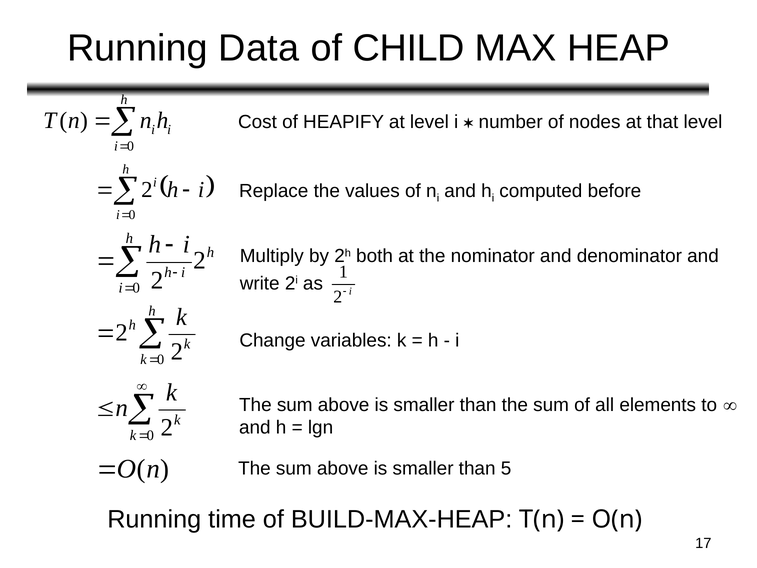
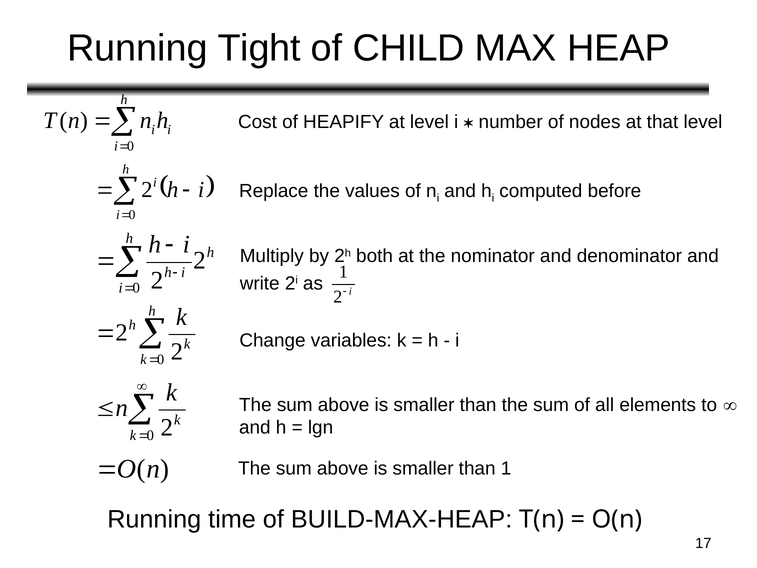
Data: Data -> Tight
than 5: 5 -> 1
